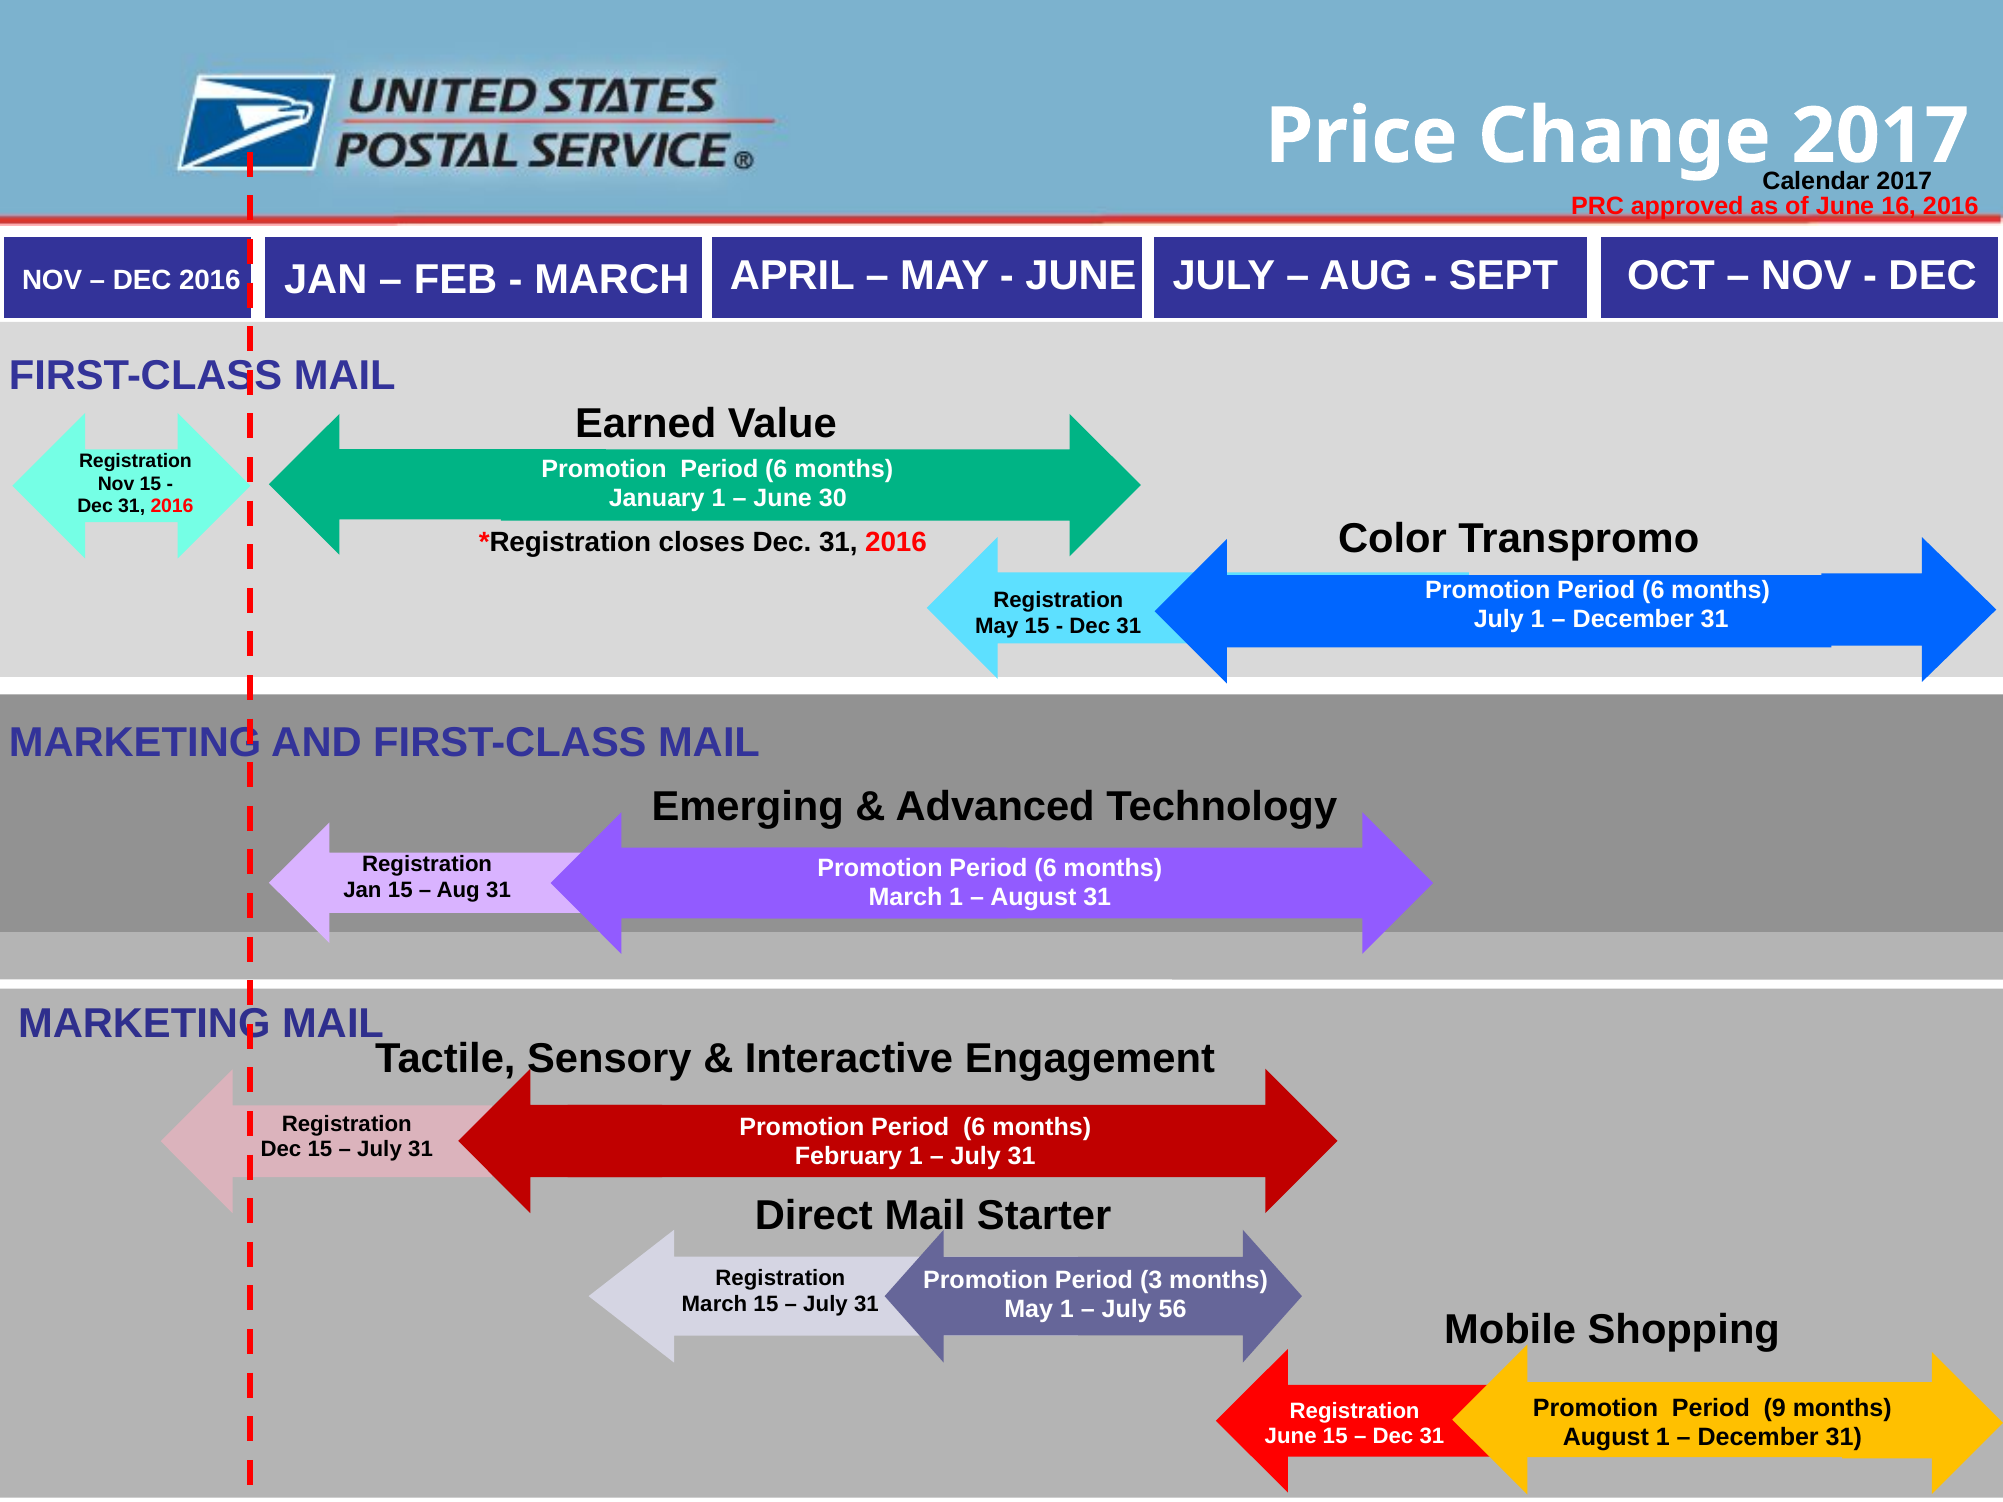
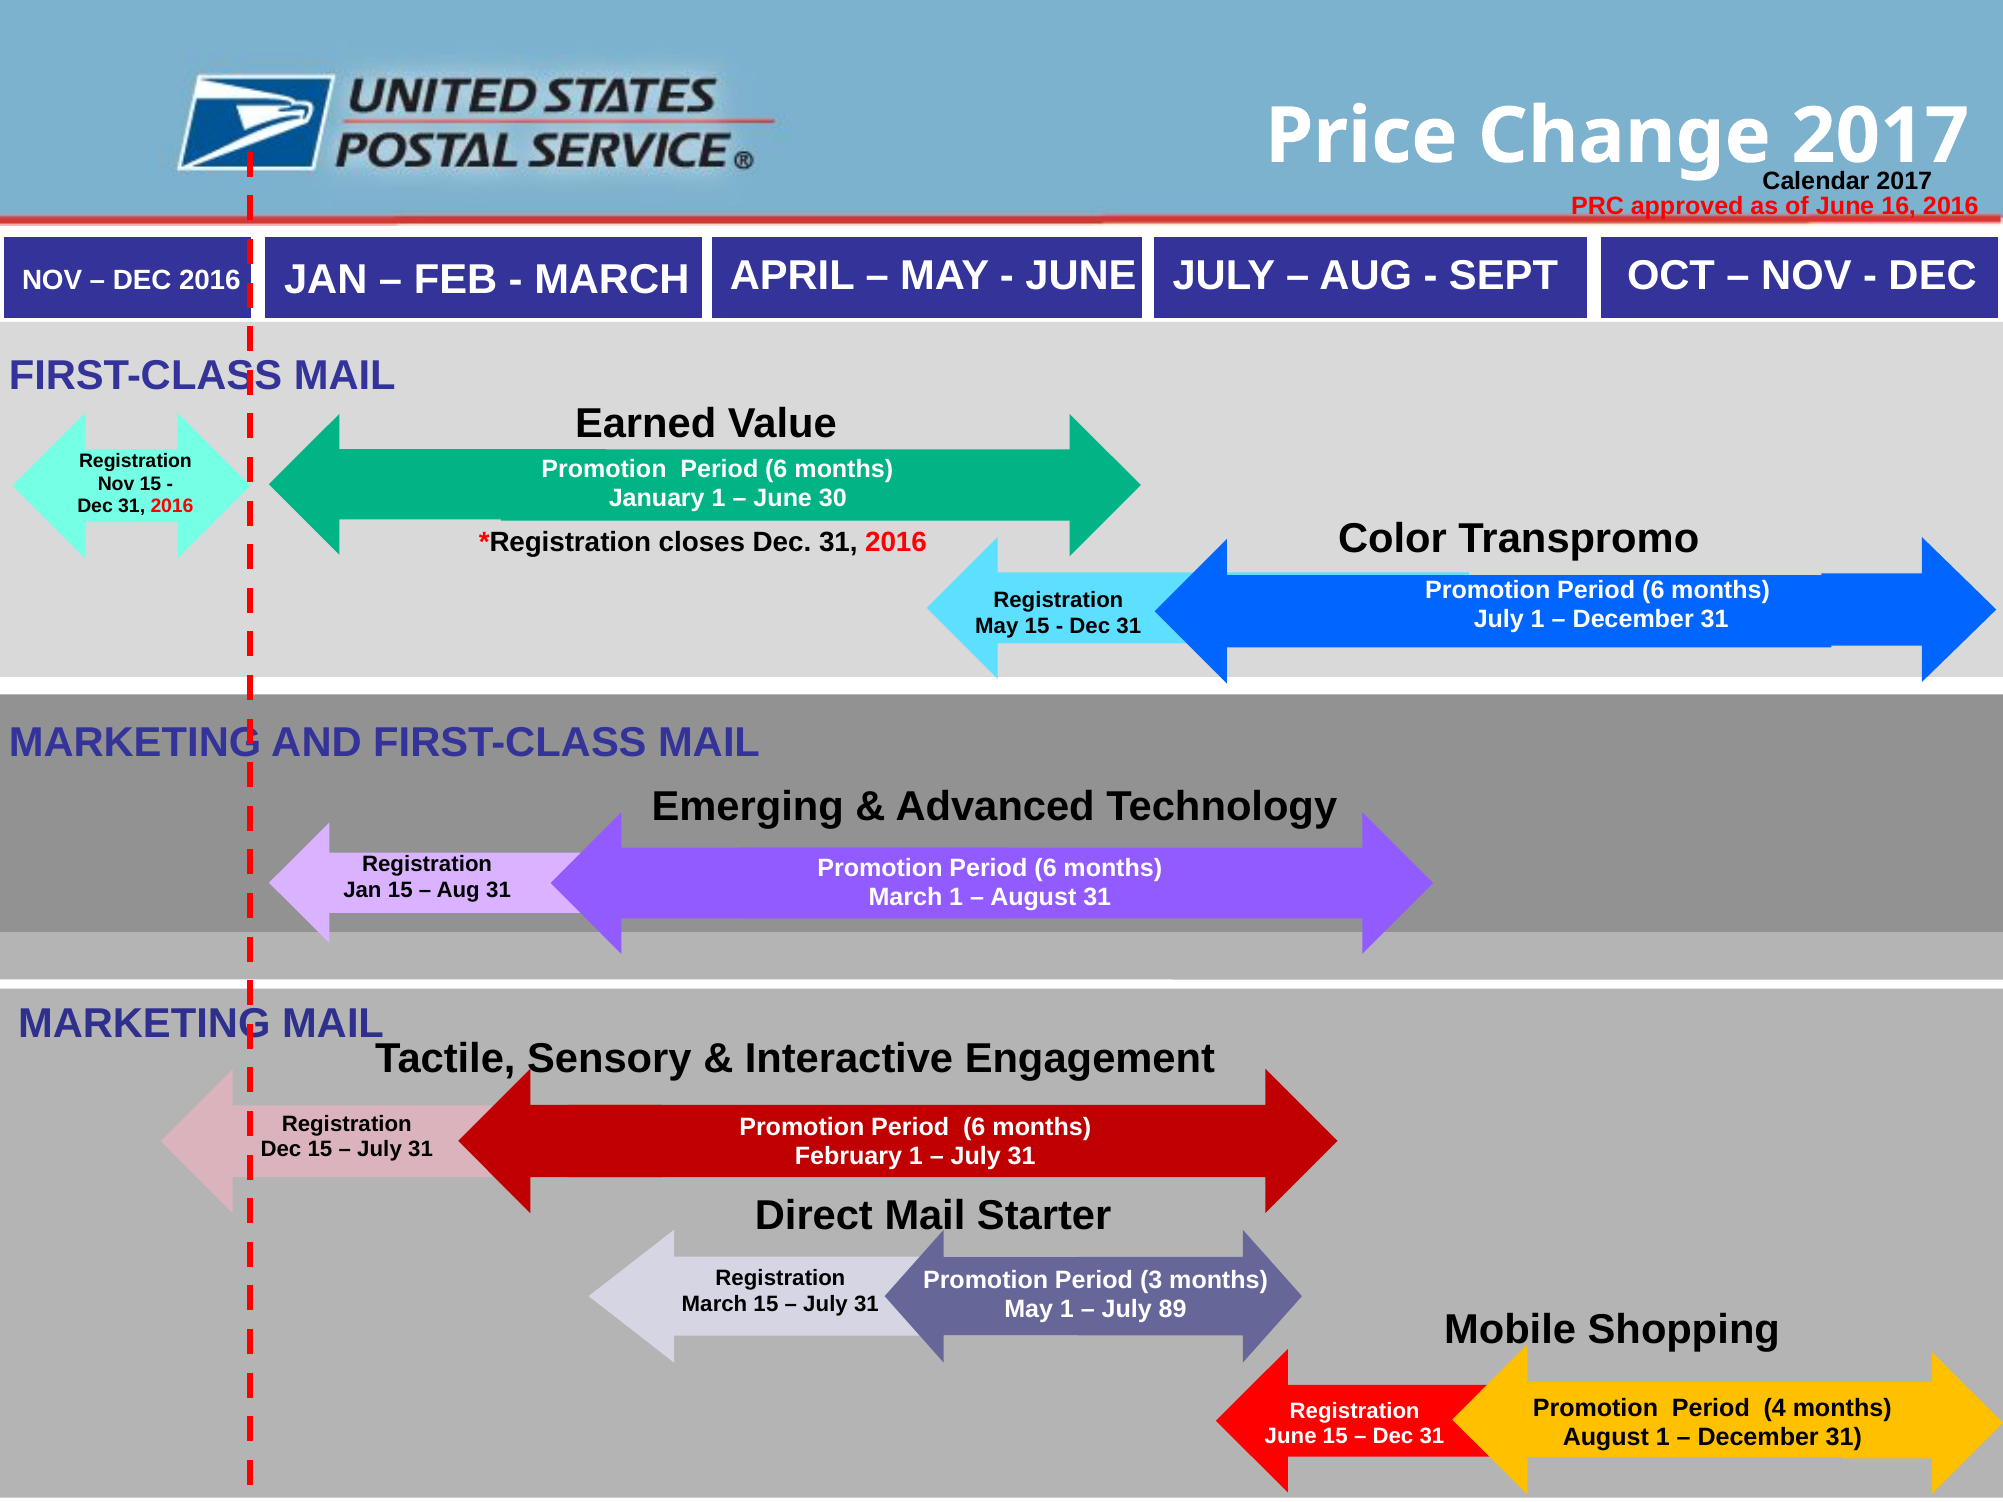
56: 56 -> 89
9: 9 -> 4
